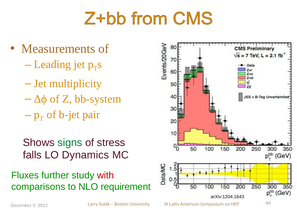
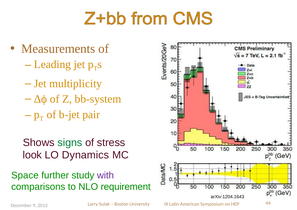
falls: falls -> look
Fluxes: Fluxes -> Space
with colour: red -> purple
